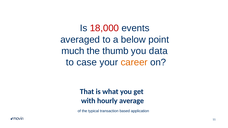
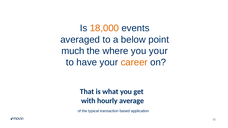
18,000 colour: red -> orange
thumb: thumb -> where
you data: data -> your
case: case -> have
